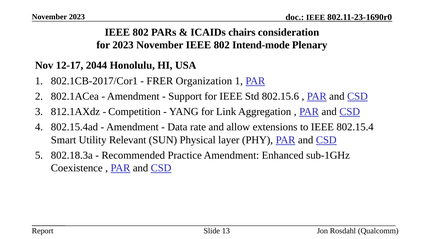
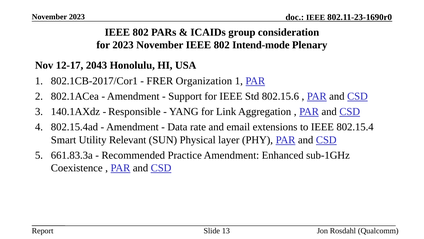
chairs: chairs -> group
2044: 2044 -> 2043
812.1AXdz: 812.1AXdz -> 140.1AXdz
Competition: Competition -> Responsible
allow: allow -> email
802.18.3a: 802.18.3a -> 661.83.3a
